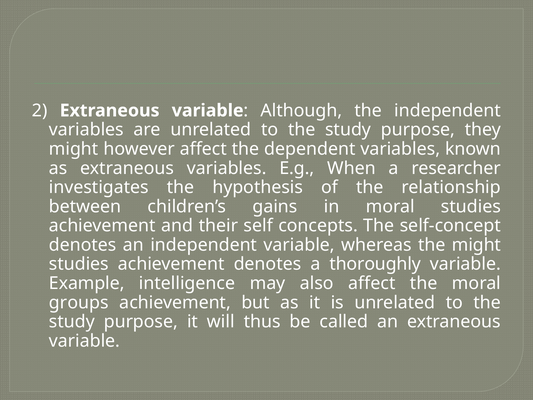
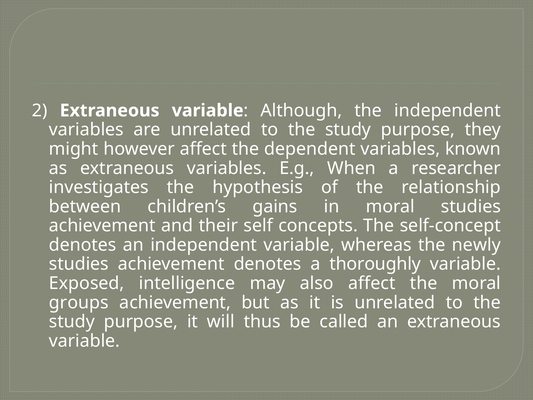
the might: might -> newly
Example: Example -> Exposed
